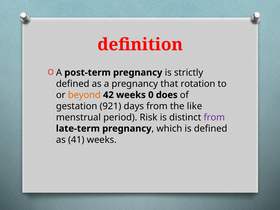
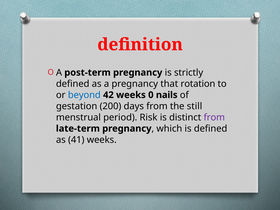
beyond colour: orange -> blue
does: does -> nails
921: 921 -> 200
like: like -> still
